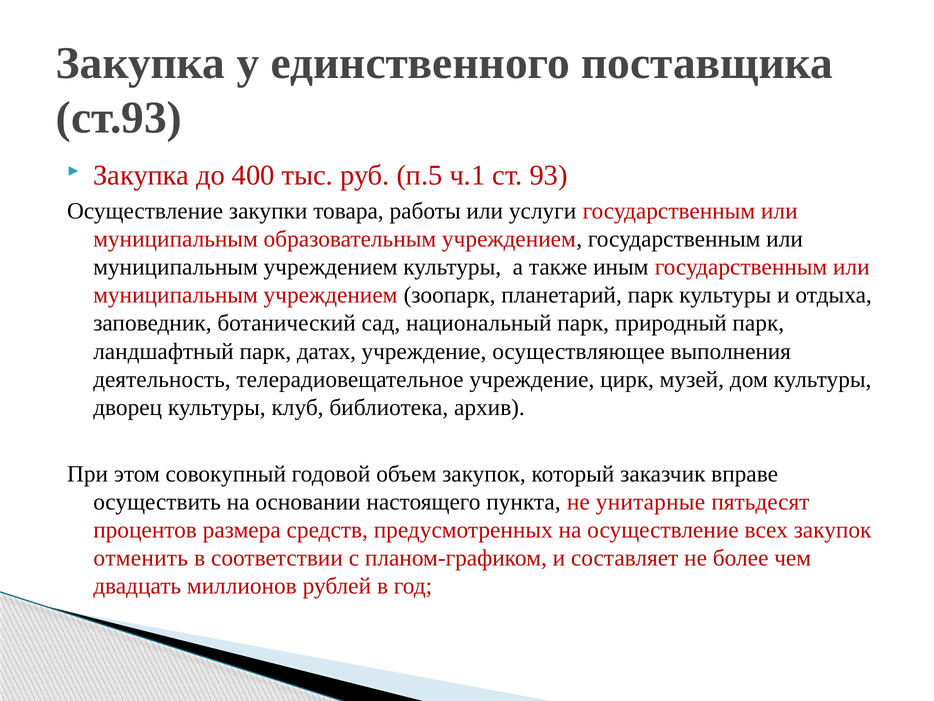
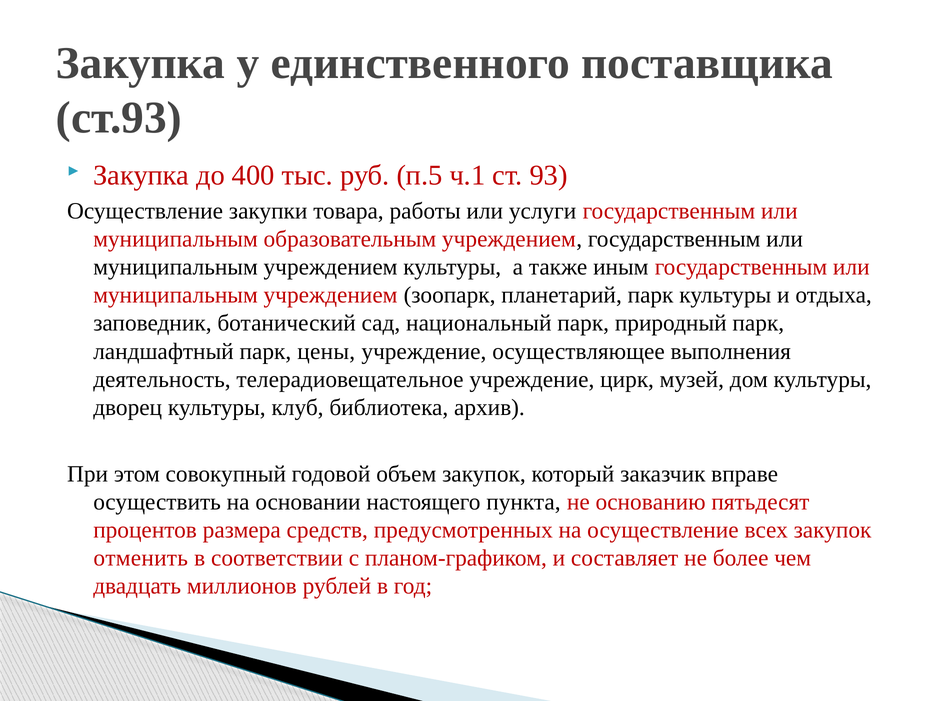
датах: датах -> цены
унитарные: унитарные -> основанию
